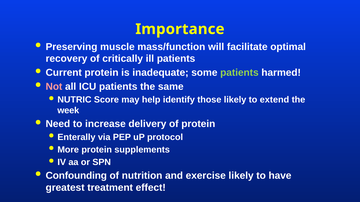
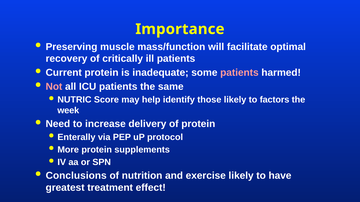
patients at (239, 73) colour: light green -> pink
extend: extend -> factors
Confounding: Confounding -> Conclusions
